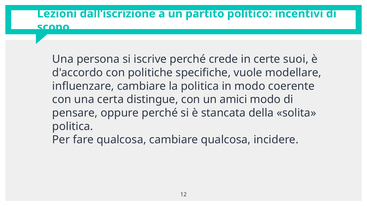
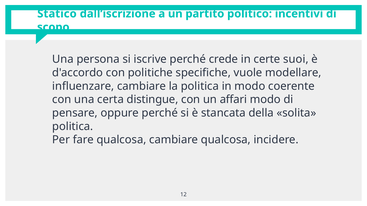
Lezioni: Lezioni -> Statico
amici: amici -> affari
